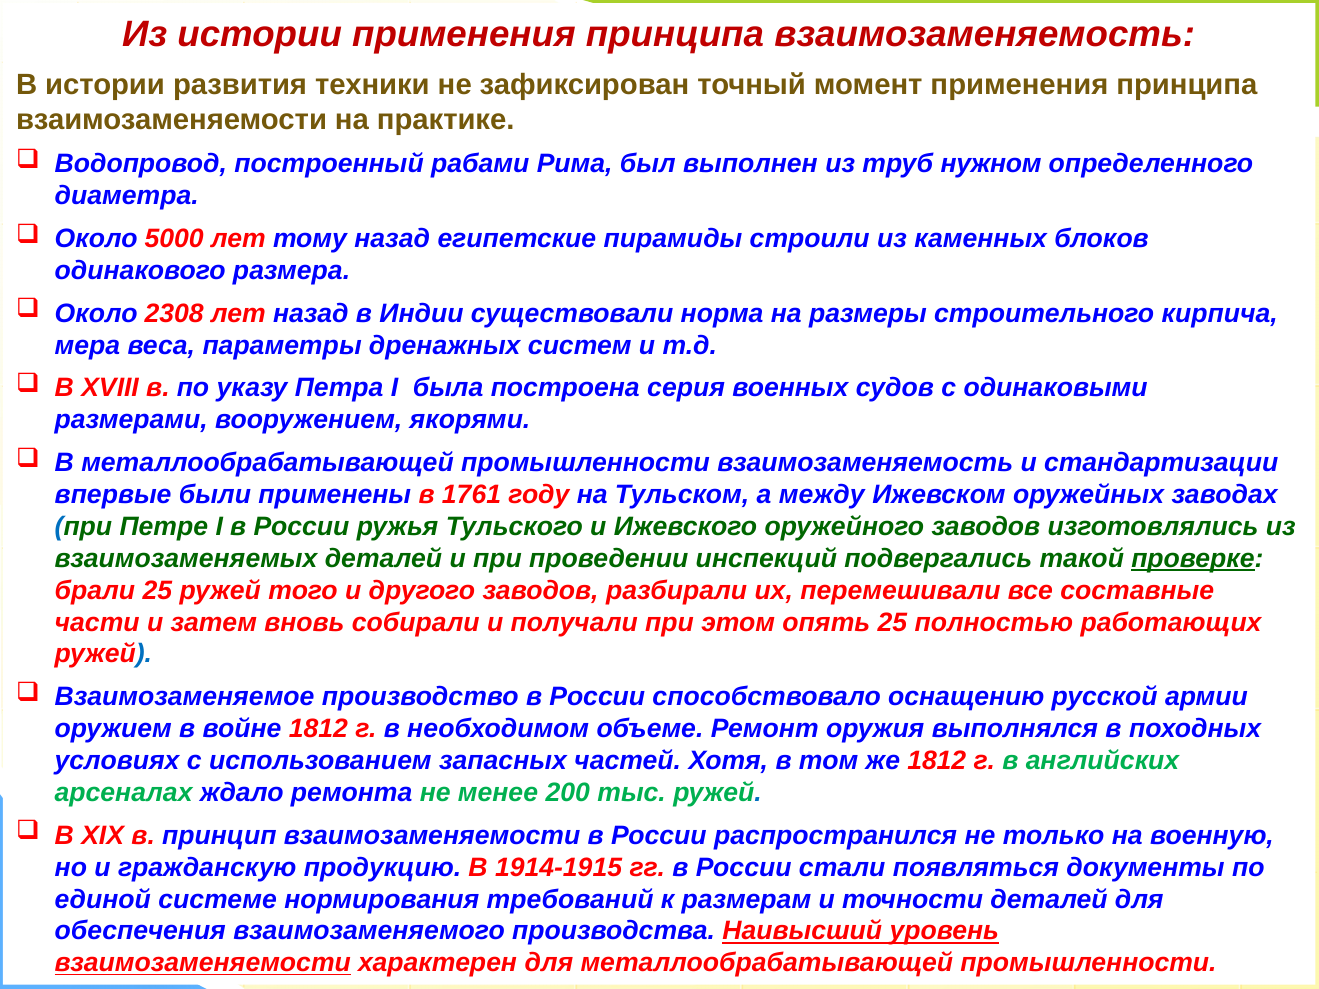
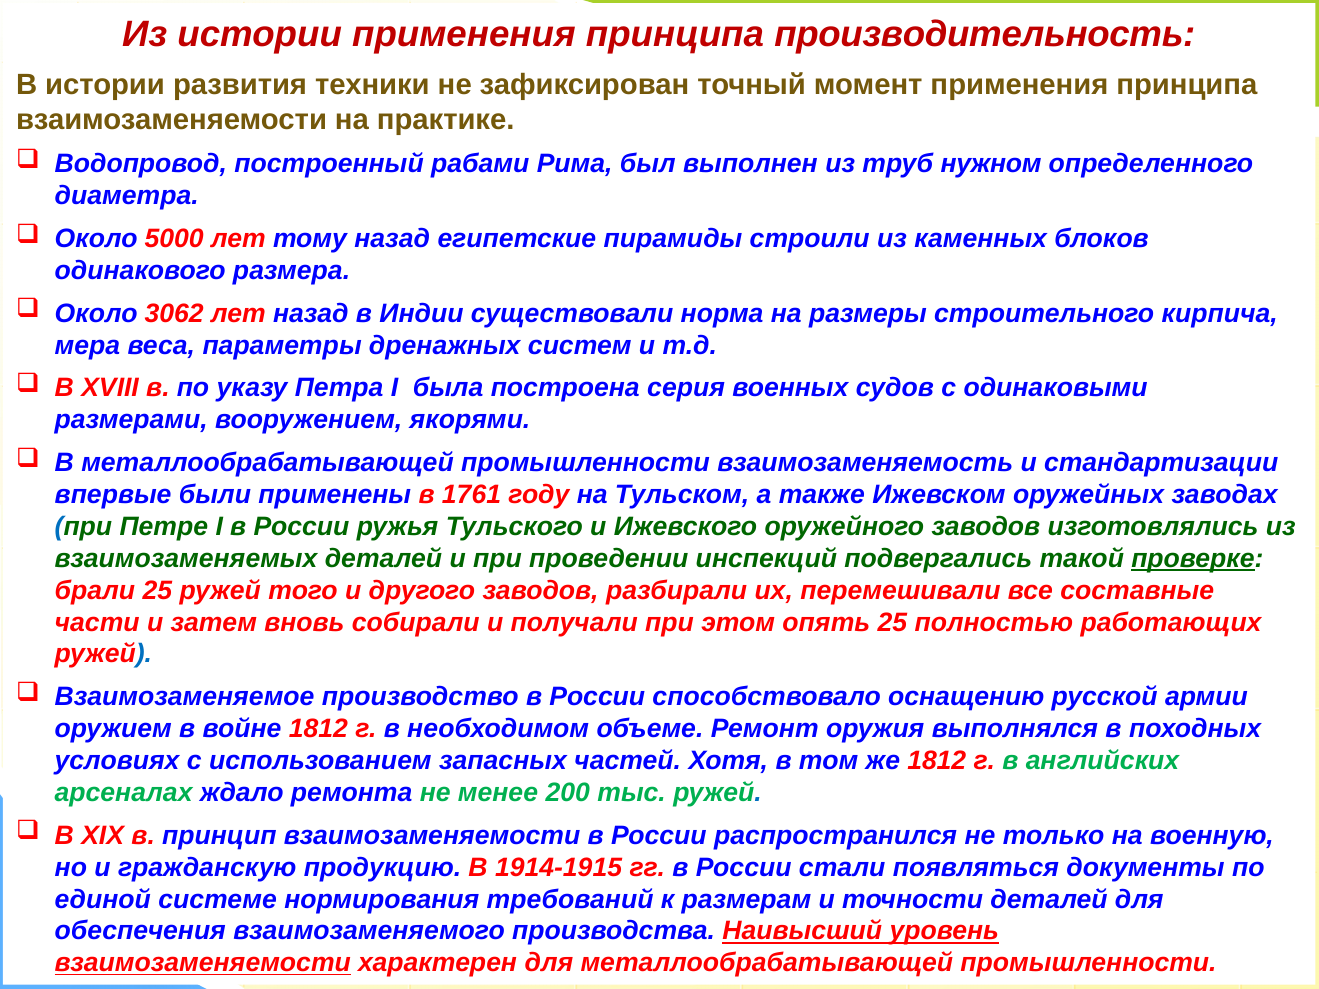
принципа взаимозаменяемость: взаимозаменяемость -> производительность
2308: 2308 -> 3062
между: между -> также
